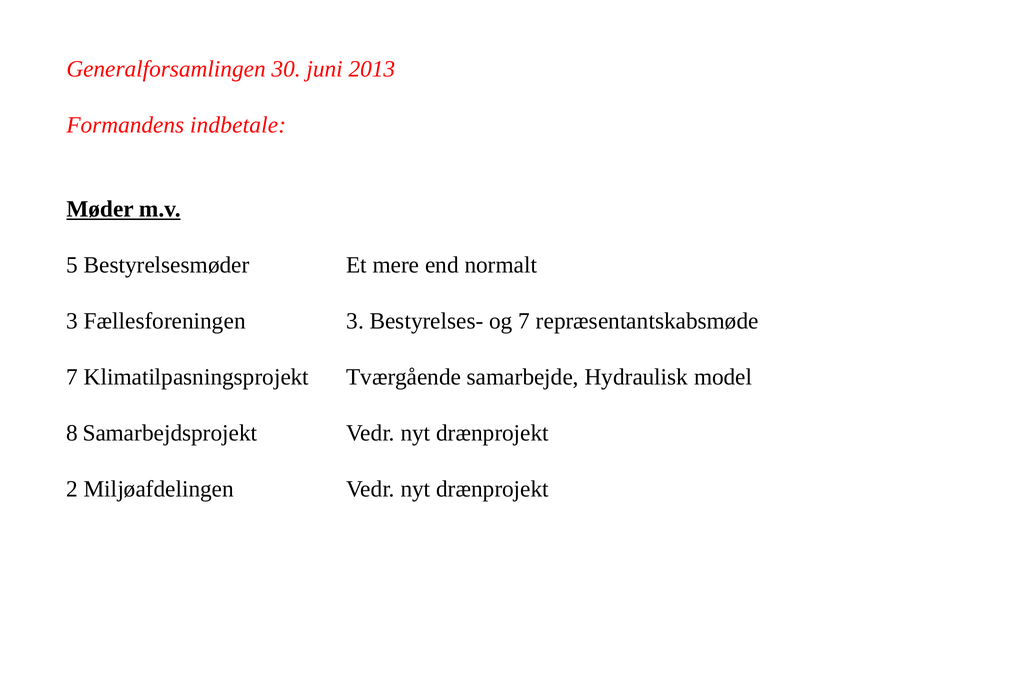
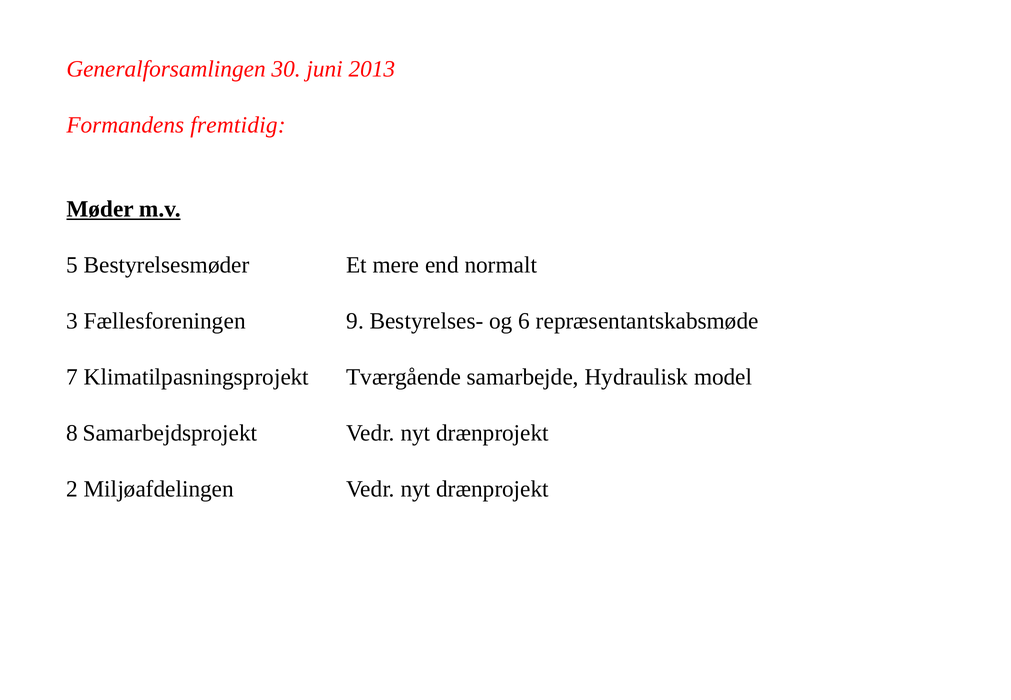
indbetale: indbetale -> fremtidig
Fællesforeningen 3: 3 -> 9
og 7: 7 -> 6
